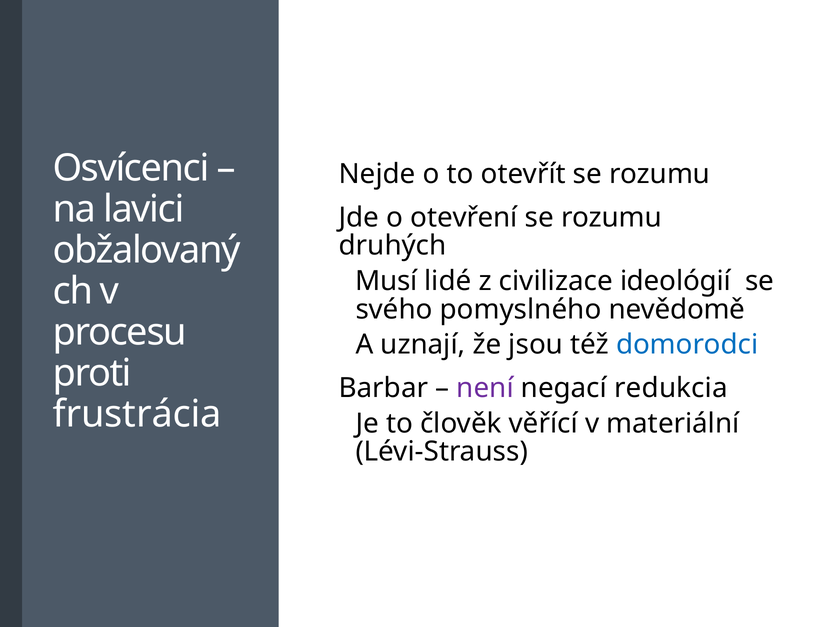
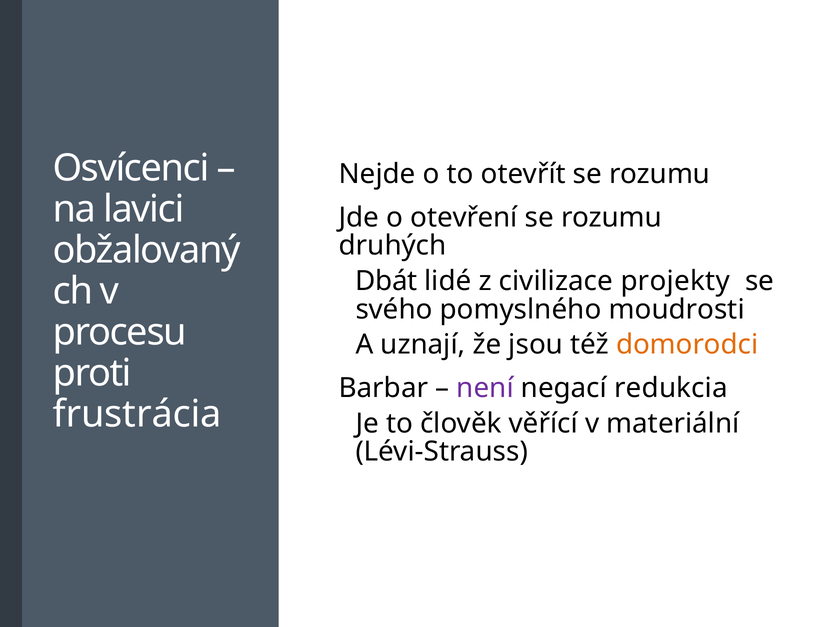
Musí: Musí -> Dbát
ideológií: ideológií -> projekty
nevědomě: nevědomě -> moudrosti
domorodci colour: blue -> orange
